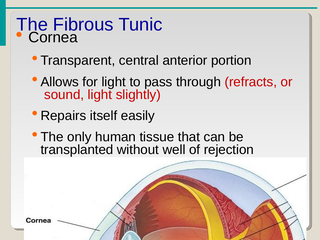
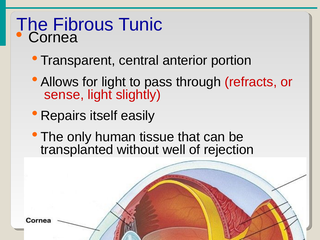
sound: sound -> sense
